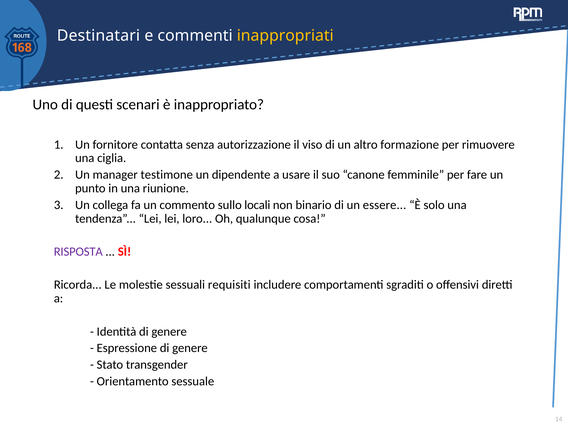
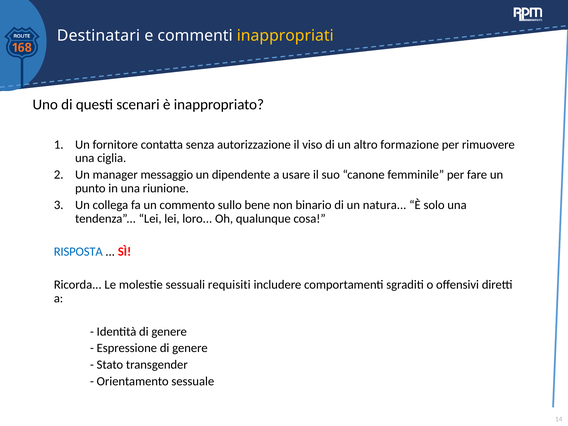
testimone: testimone -> messaggio
locali: locali -> bene
essere: essere -> natura
RISPOSTA colour: purple -> blue
